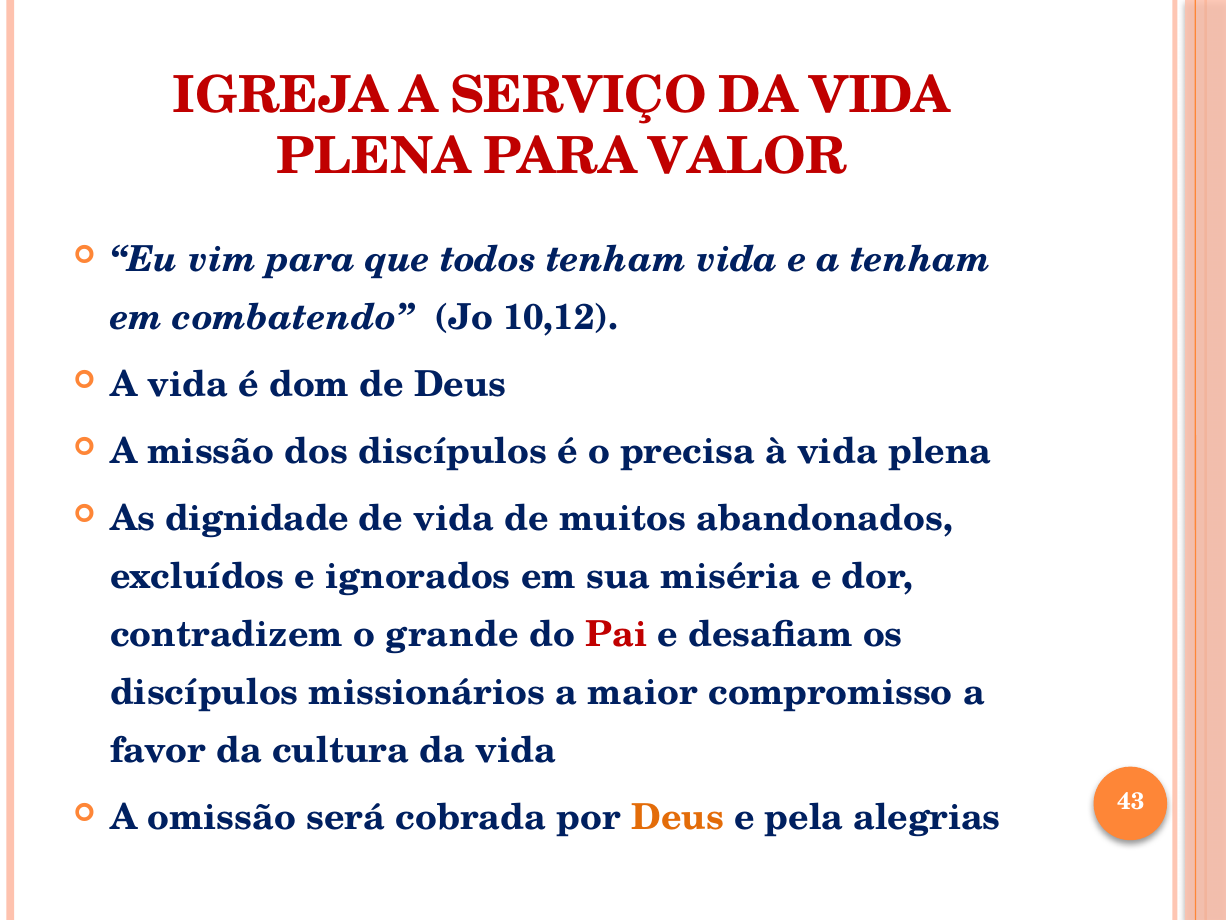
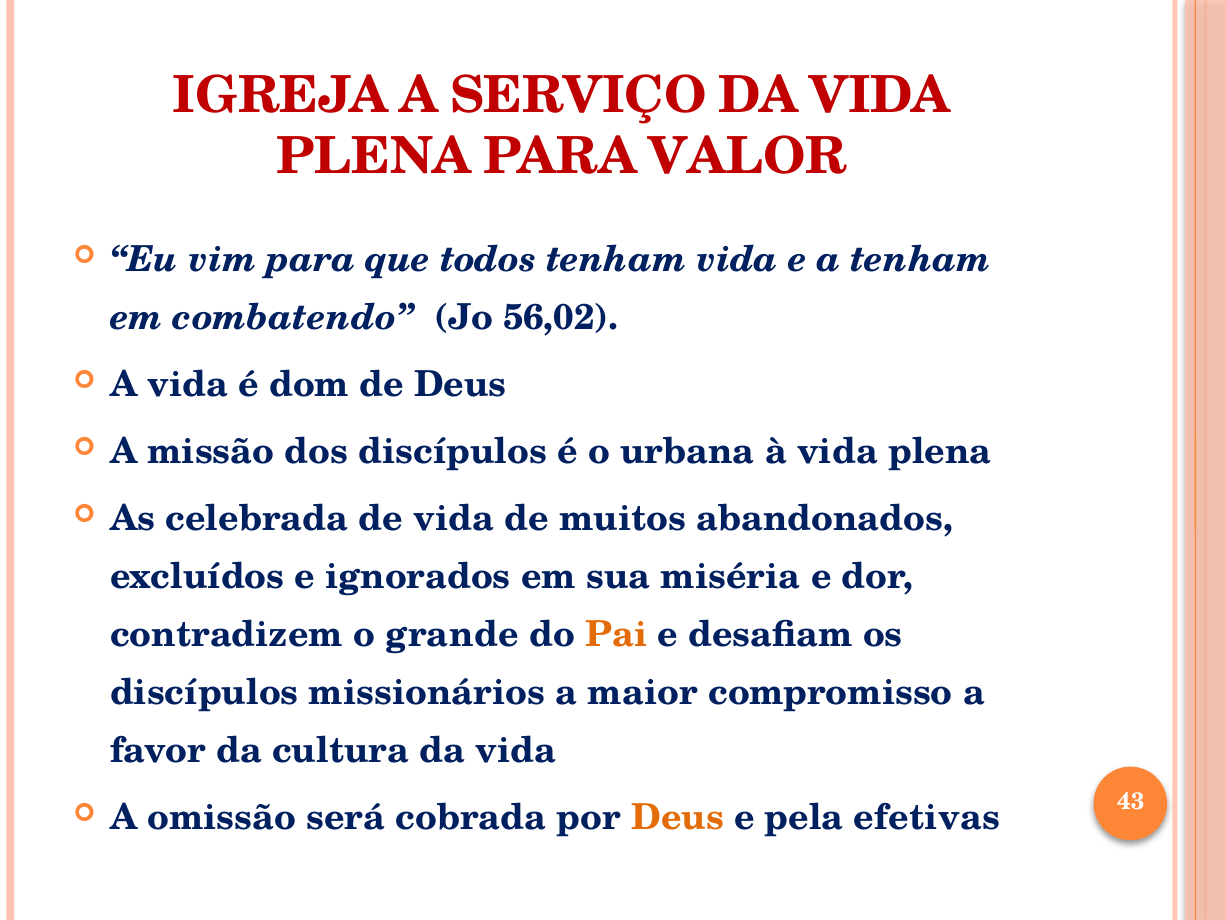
10,12: 10,12 -> 56,02
precisa: precisa -> urbana
dignidade: dignidade -> celebrada
Pai colour: red -> orange
alegrias: alegrias -> efetivas
